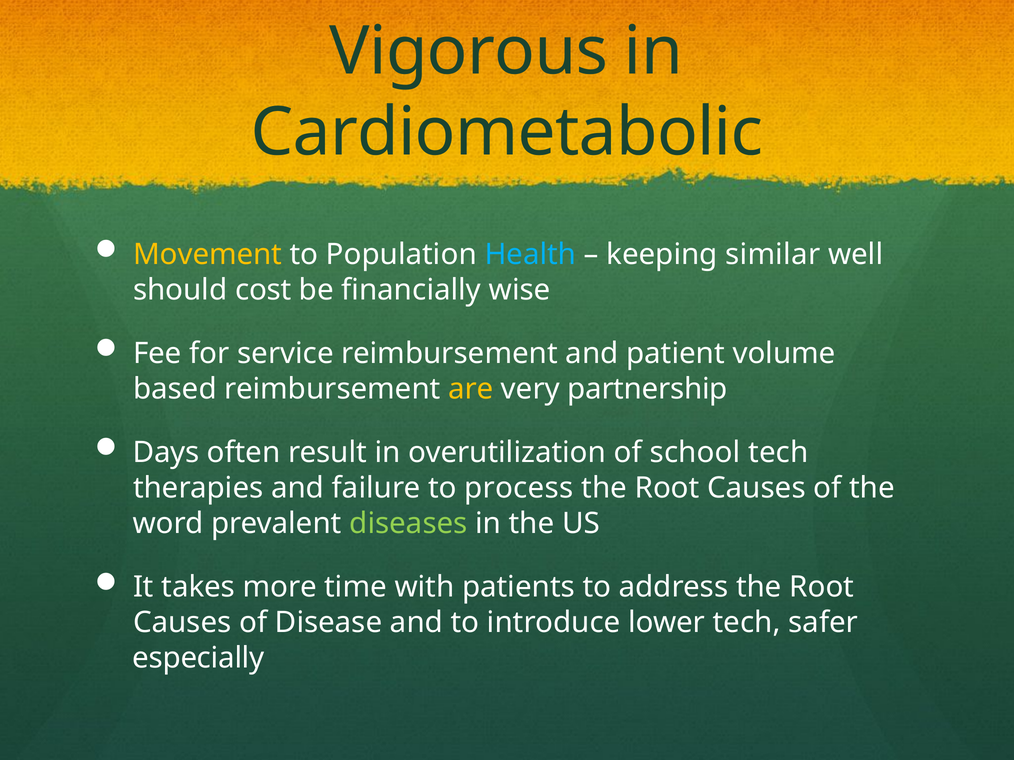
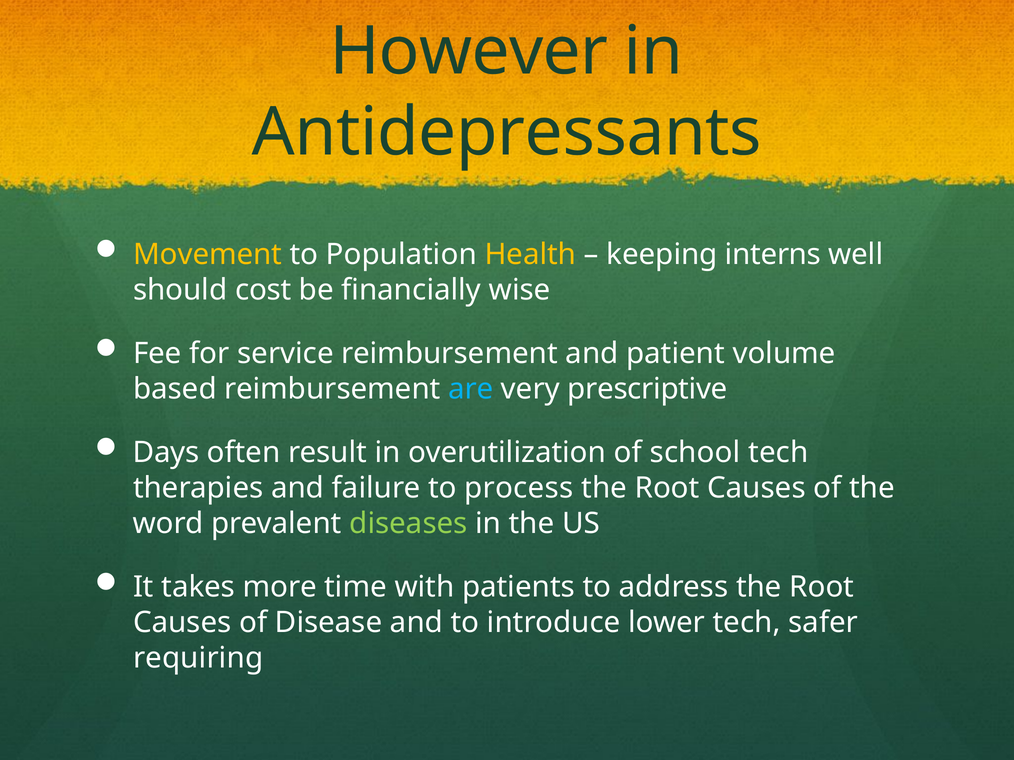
Vigorous: Vigorous -> However
Cardiometabolic: Cardiometabolic -> Antidepressants
Health colour: light blue -> yellow
similar: similar -> interns
are colour: yellow -> light blue
partnership: partnership -> prescriptive
especially: especially -> requiring
